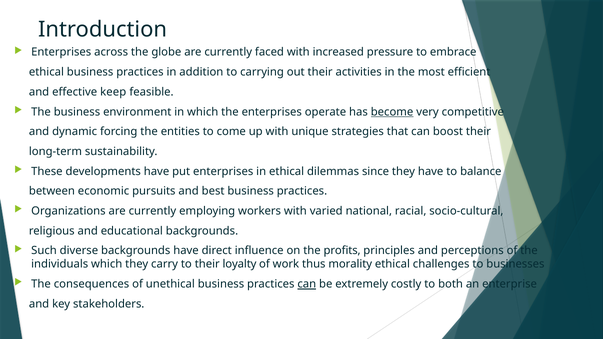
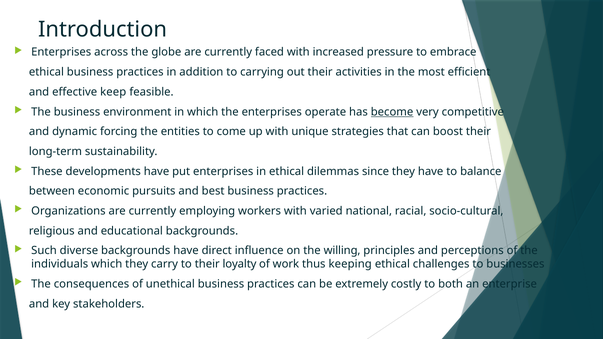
profits: profits -> willing
morality: morality -> keeping
can at (307, 284) underline: present -> none
